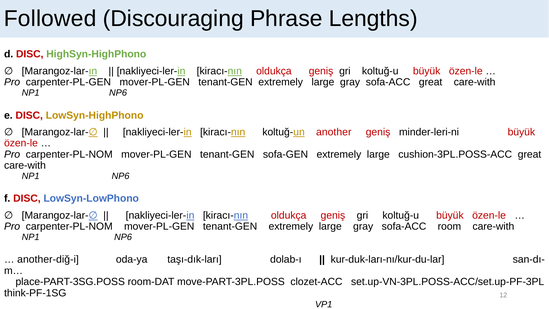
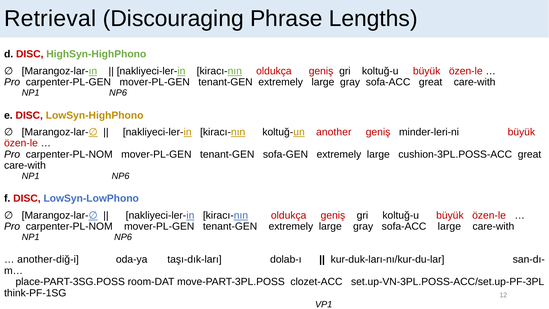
Followed at (50, 19): Followed -> Retrieval
sofa-ACC room: room -> large
